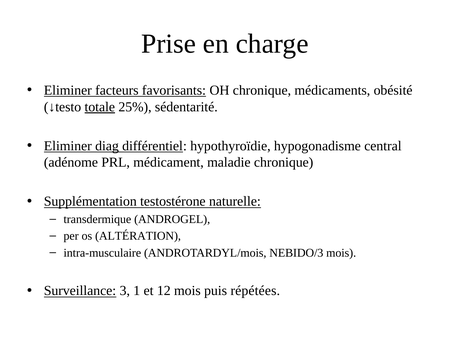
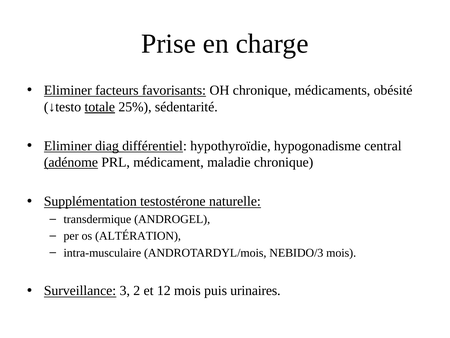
adénome underline: none -> present
1: 1 -> 2
répétées: répétées -> urinaires
